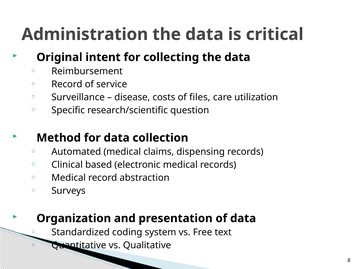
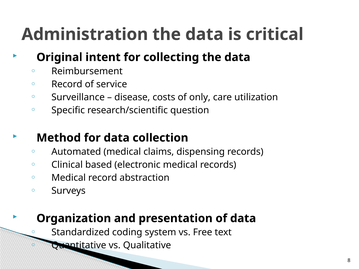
files: files -> only
